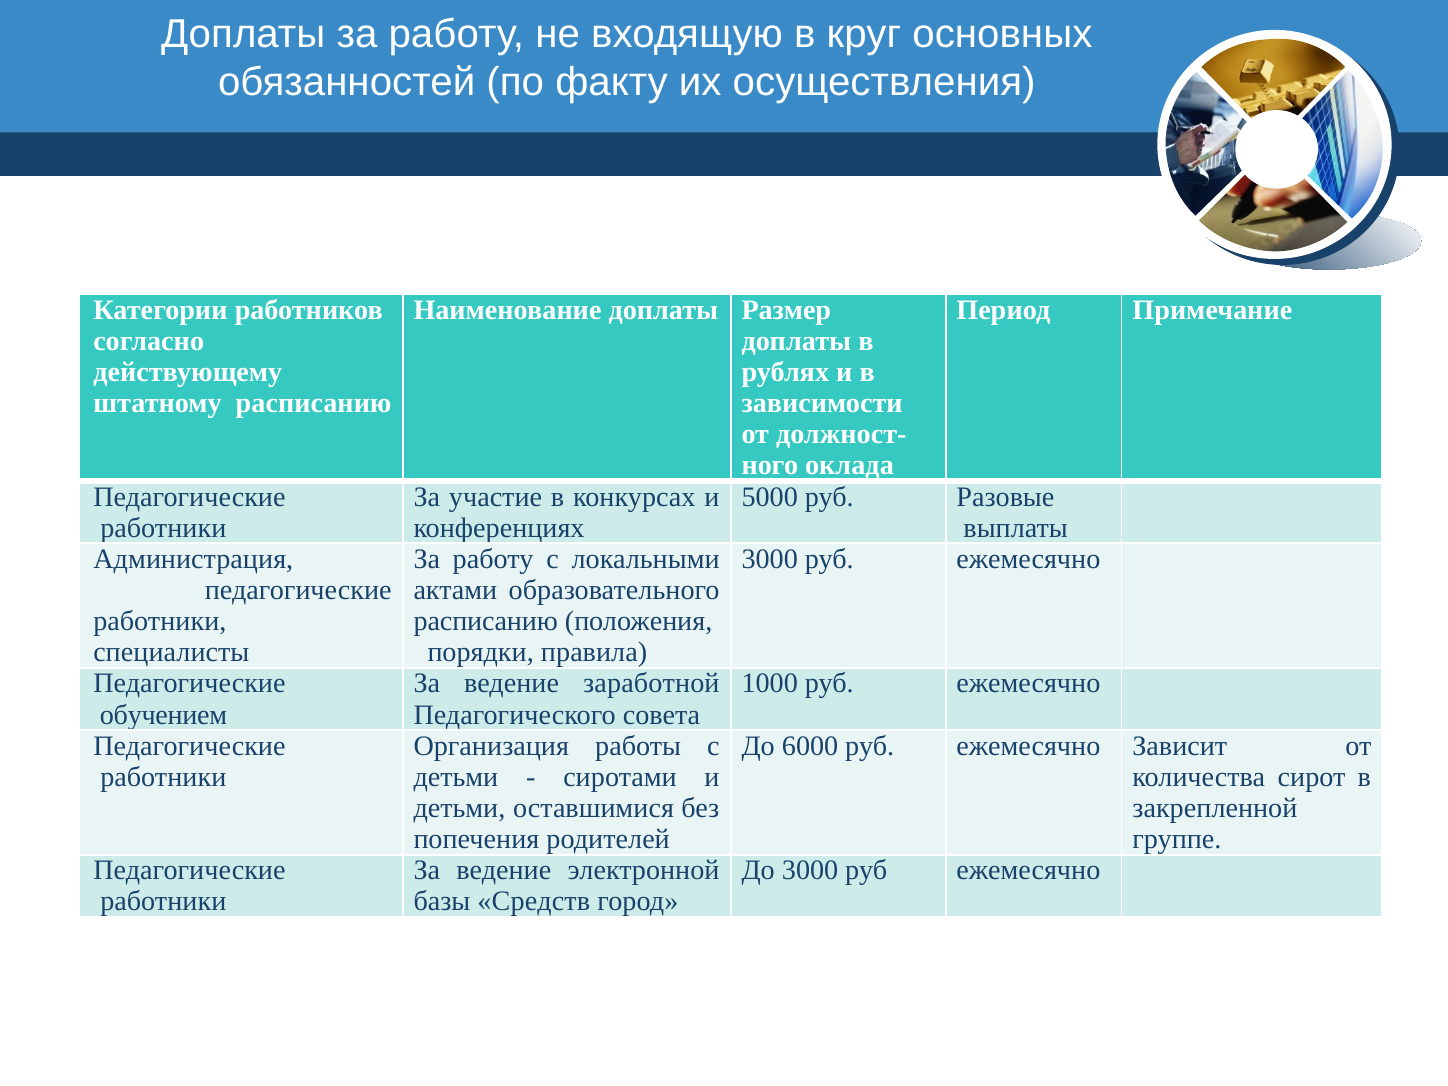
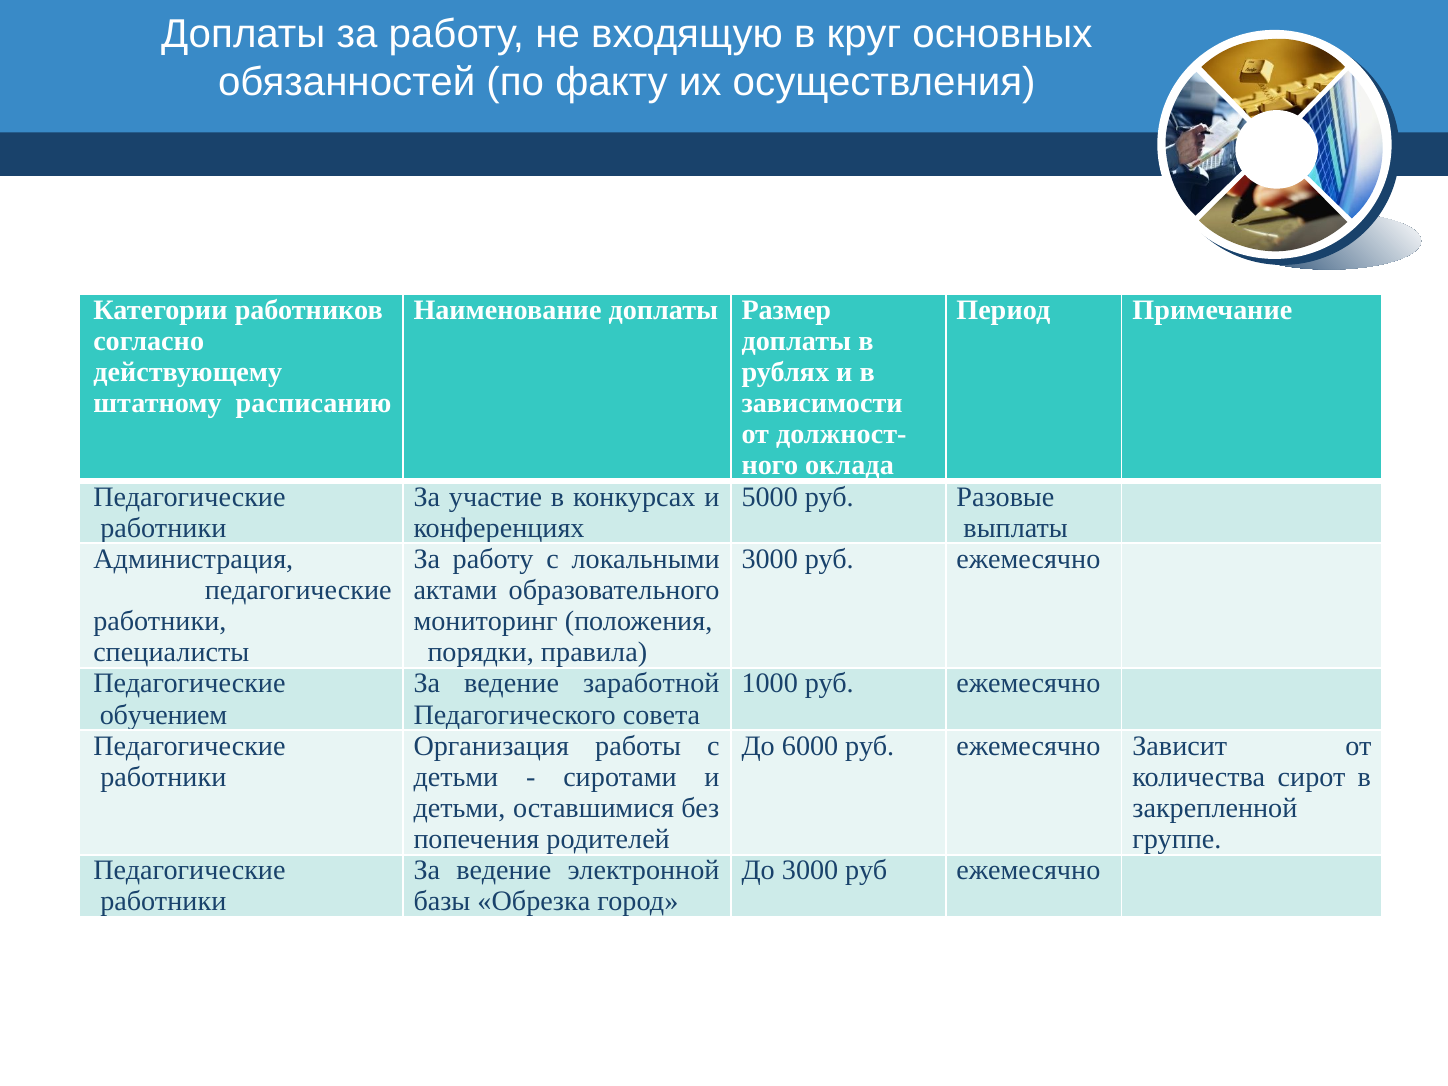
расписанию at (486, 621): расписанию -> мониторинг
Средств: Средств -> Обрезка
